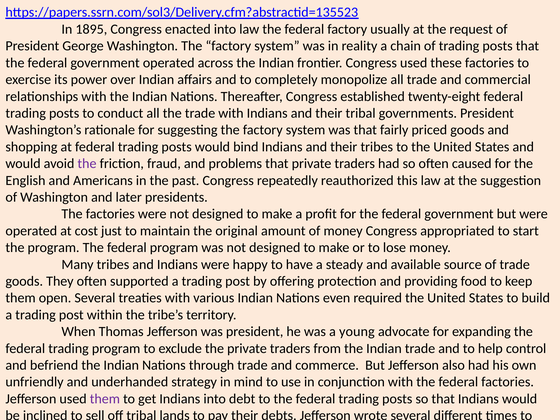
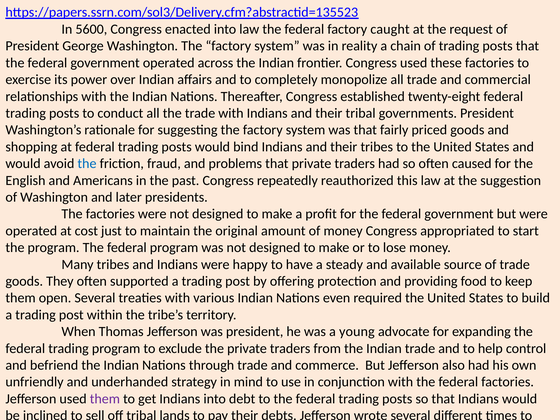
1895: 1895 -> 5600
usually: usually -> caught
the at (87, 164) colour: purple -> blue
